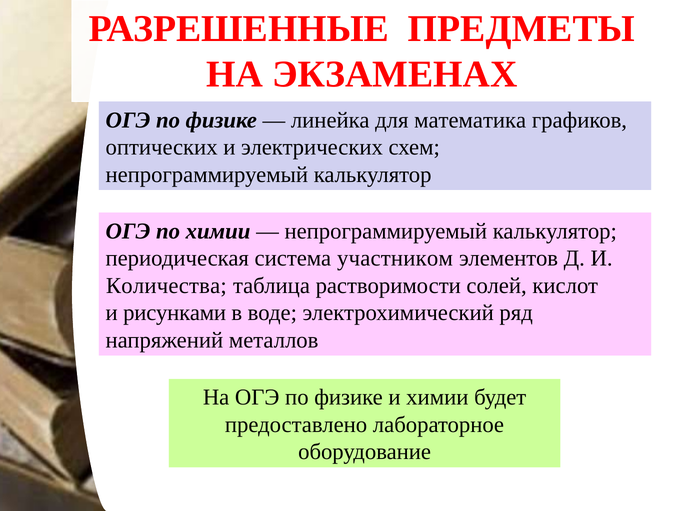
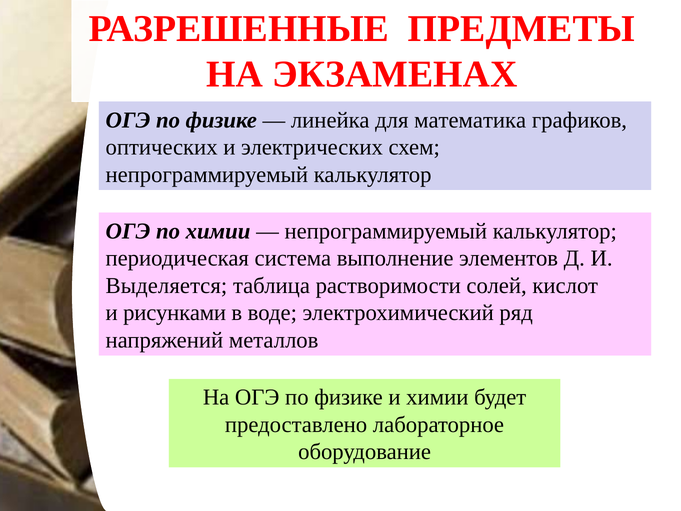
участником: участником -> выполнение
Количества: Количества -> Выделяется
